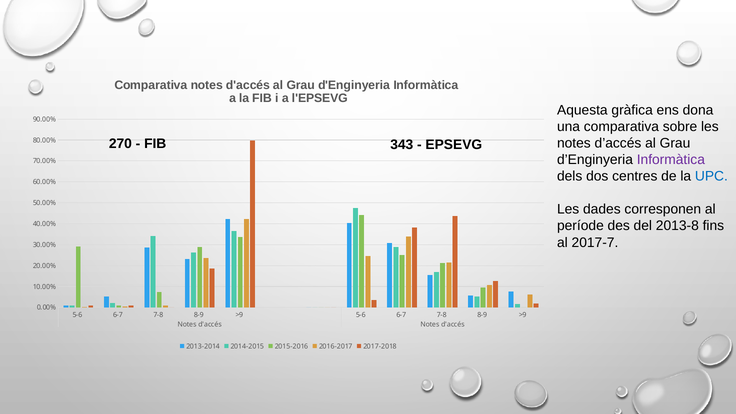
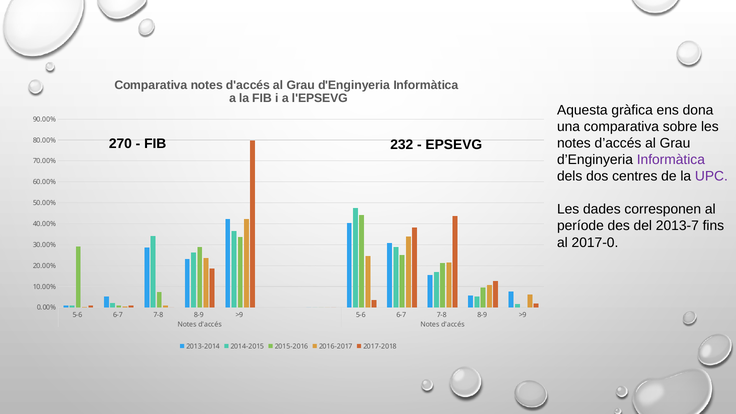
343: 343 -> 232
UPC colour: blue -> purple
2013-8: 2013-8 -> 2013-7
2017-7: 2017-7 -> 2017-0
